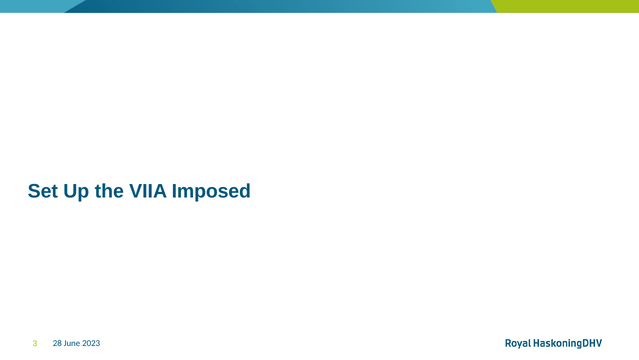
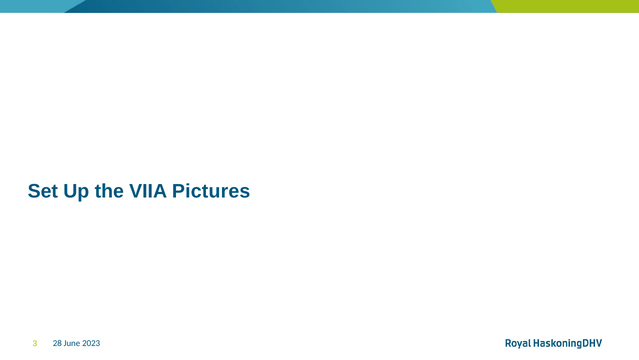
Imposed: Imposed -> Pictures
